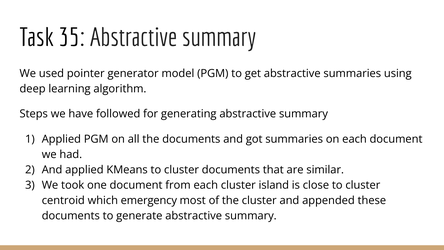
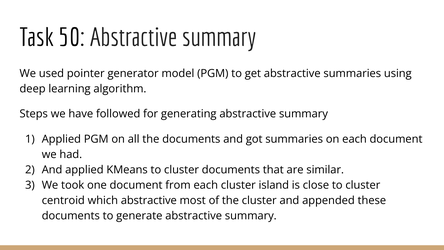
35: 35 -> 50
which emergency: emergency -> abstractive
